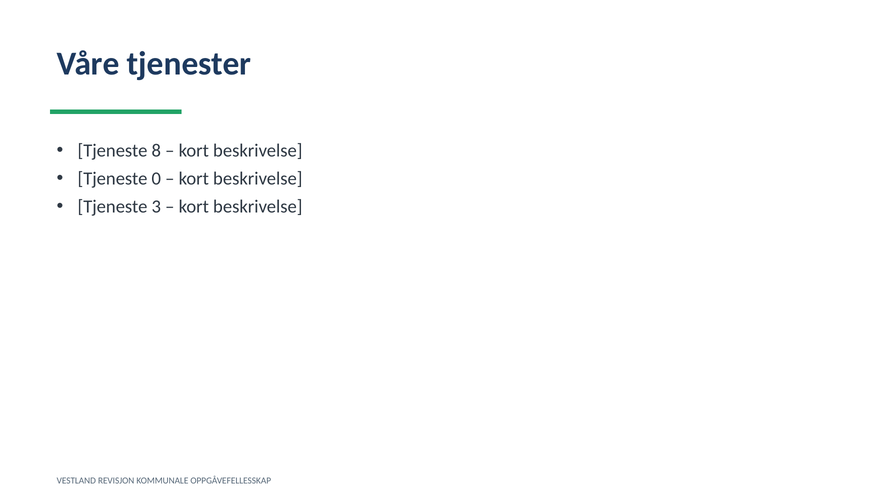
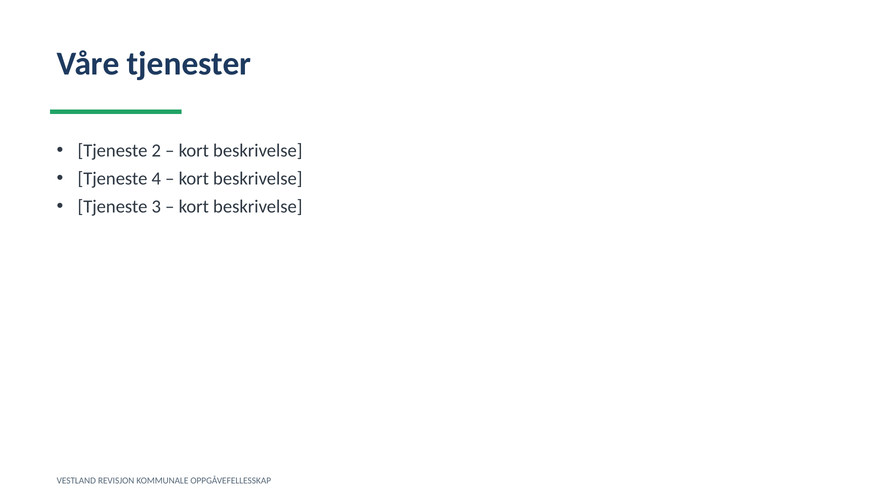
8: 8 -> 2
0: 0 -> 4
